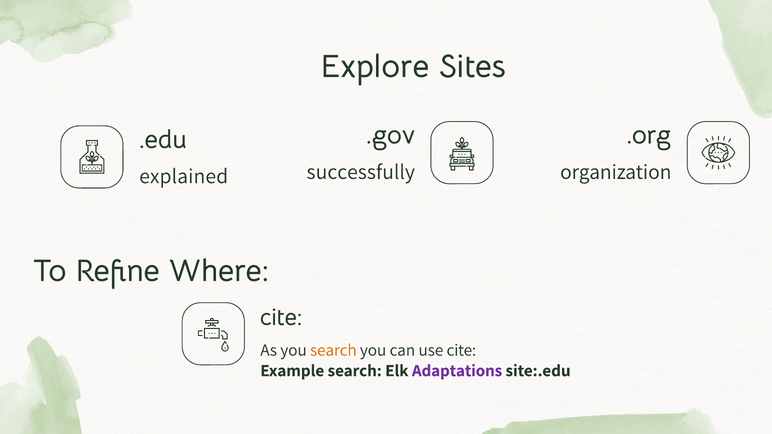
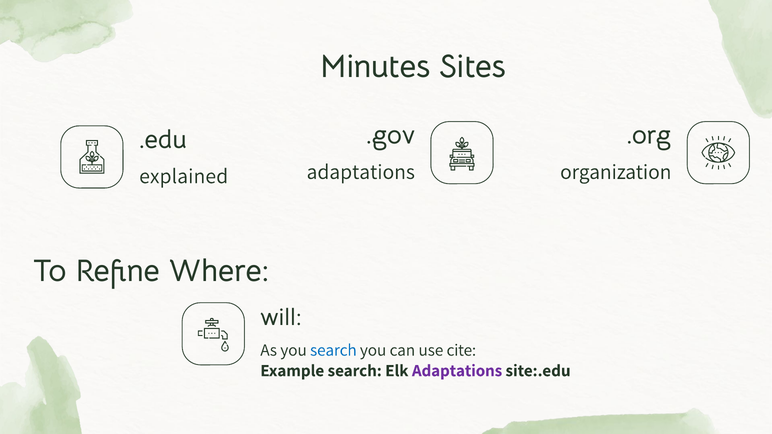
Explore: Explore -> Minutes
successfully at (361, 172): successfully -> adaptations
cite at (281, 318): cite -> will
search at (333, 350) colour: orange -> blue
